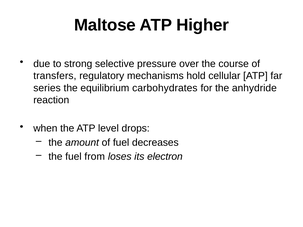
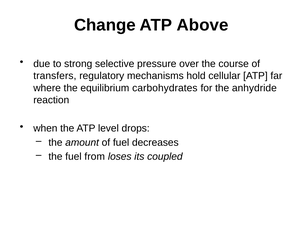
Maltose: Maltose -> Change
Higher: Higher -> Above
series: series -> where
electron: electron -> coupled
